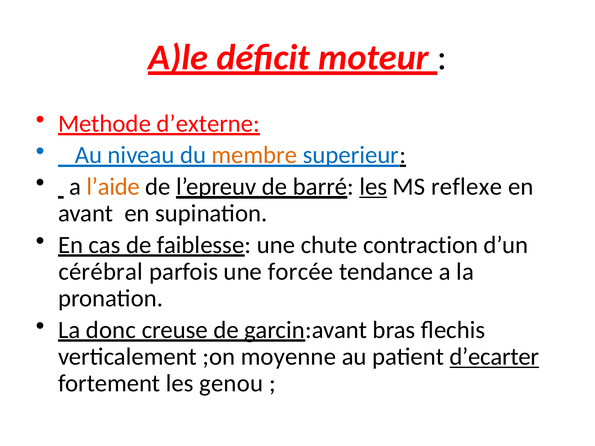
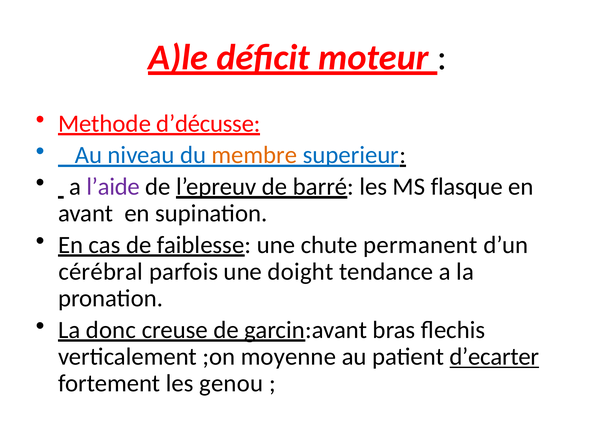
d’externe: d’externe -> d’décusse
l’aide colour: orange -> purple
les at (373, 187) underline: present -> none
reflexe: reflexe -> flasque
contraction: contraction -> permanent
forcée: forcée -> doight
